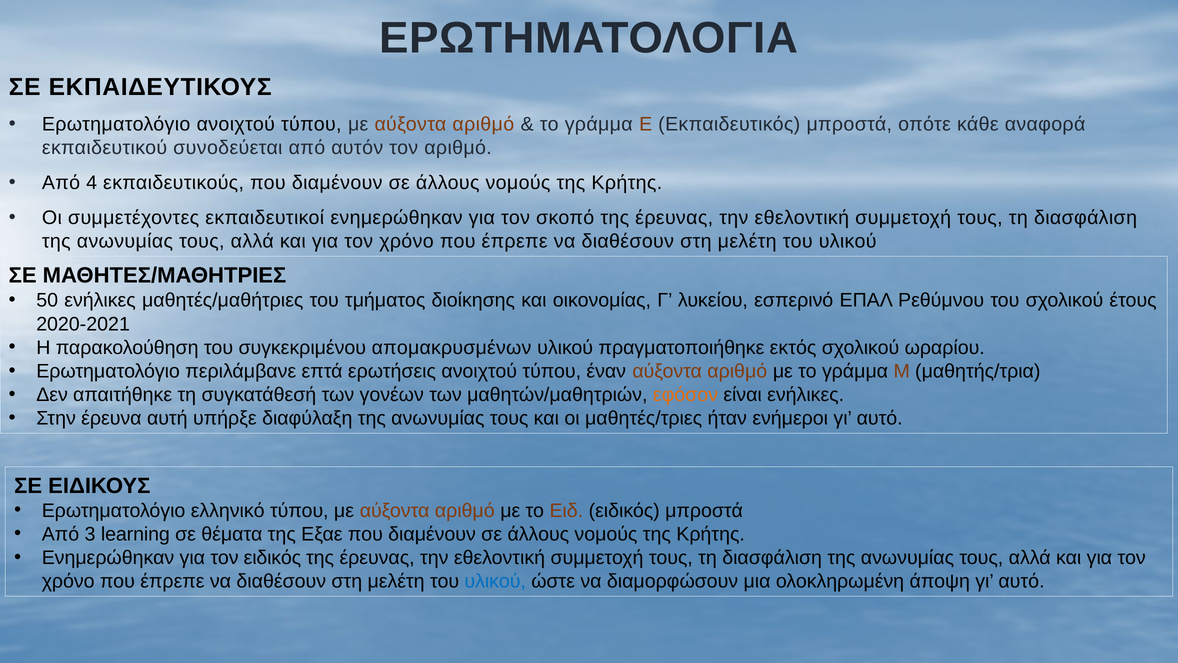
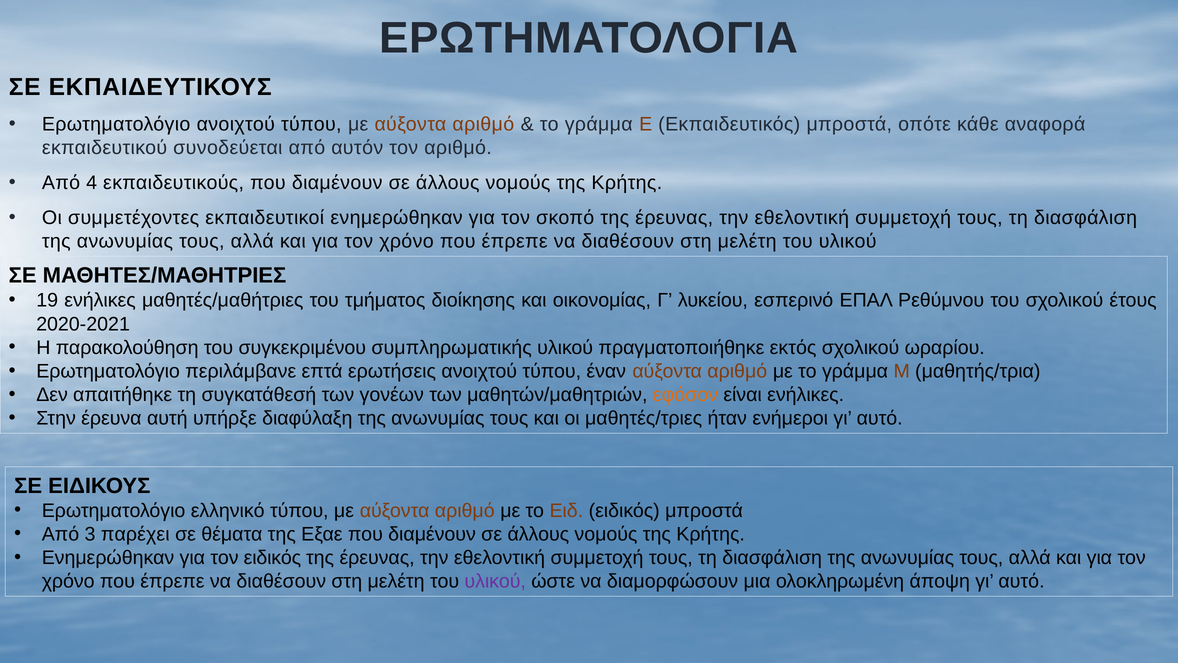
50: 50 -> 19
απομακρυσμένων: απομακρυσμένων -> συμπληρωματικής
learning: learning -> παρέχει
υλικού at (495, 581) colour: blue -> purple
